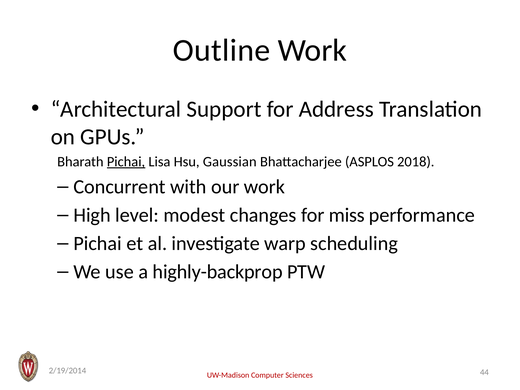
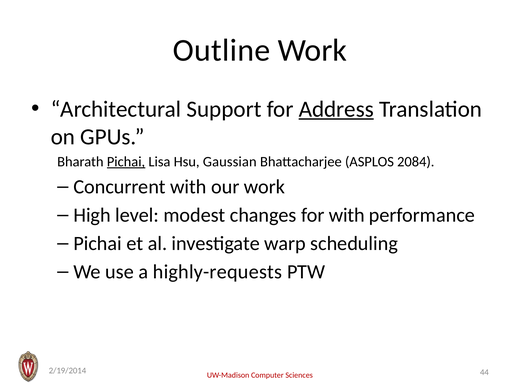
Address underline: none -> present
2018: 2018 -> 2084
for miss: miss -> with
highly-backprop: highly-backprop -> highly-requests
